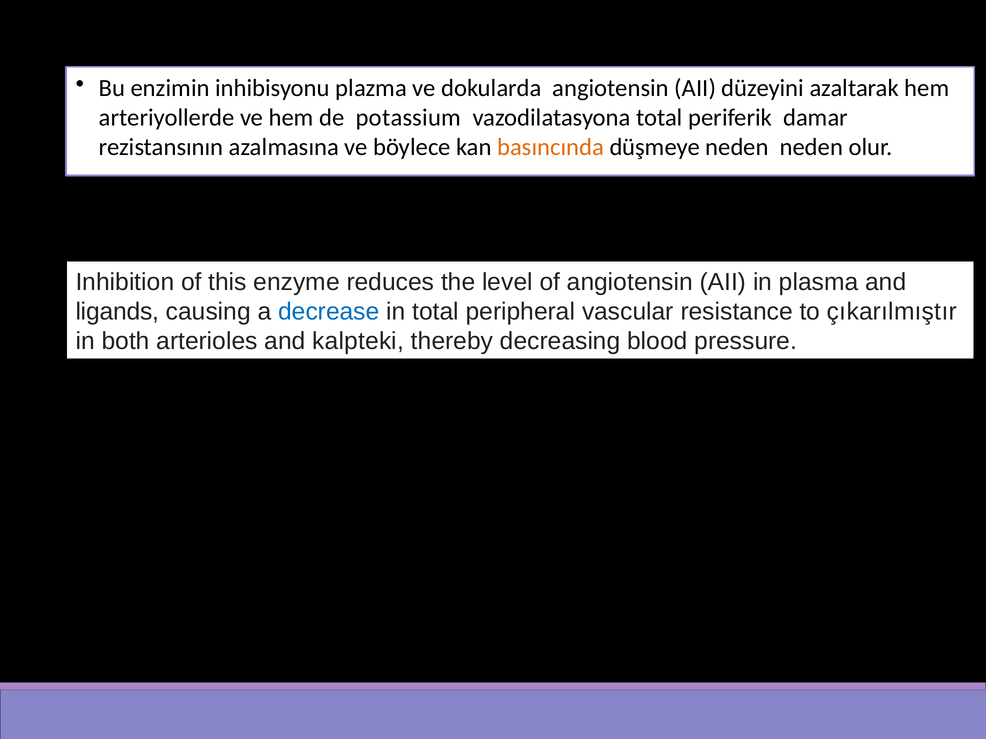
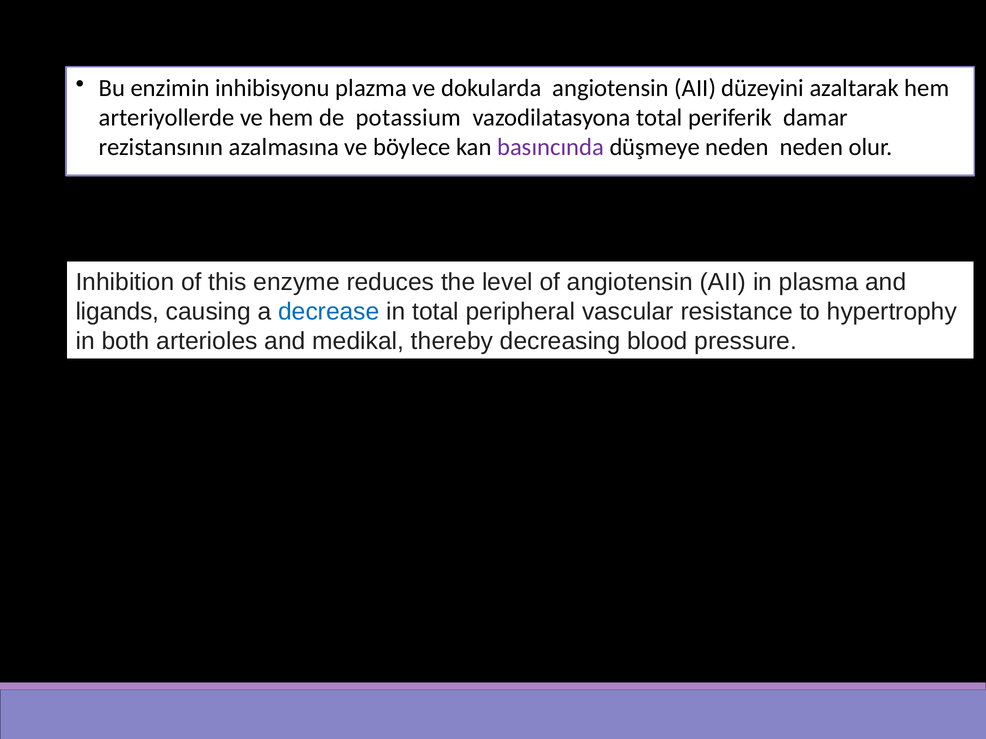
basıncında colour: orange -> purple
çıkarılmıştır: çıkarılmıştır -> hypertrophy
kalpteki: kalpteki -> medikal
